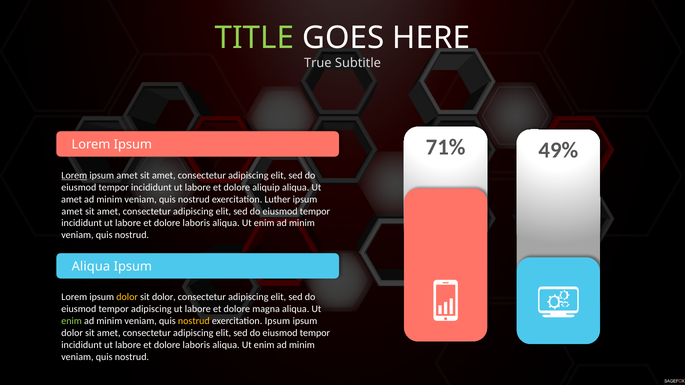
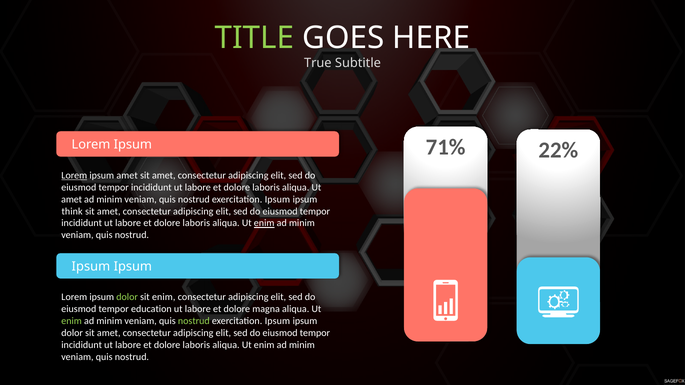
49%: 49% -> 22%
aliquip at (266, 187): aliquip -> laboris
Luther at (277, 199): Luther -> Ipsum
amet at (72, 211): amet -> think
enim at (264, 223) underline: none -> present
Aliqua at (91, 267): Aliqua -> Ipsum
dolor at (127, 297) colour: yellow -> light green
sit dolor: dolor -> enim
tempor adipiscing: adipiscing -> education
nostrud at (194, 321) colour: yellow -> light green
